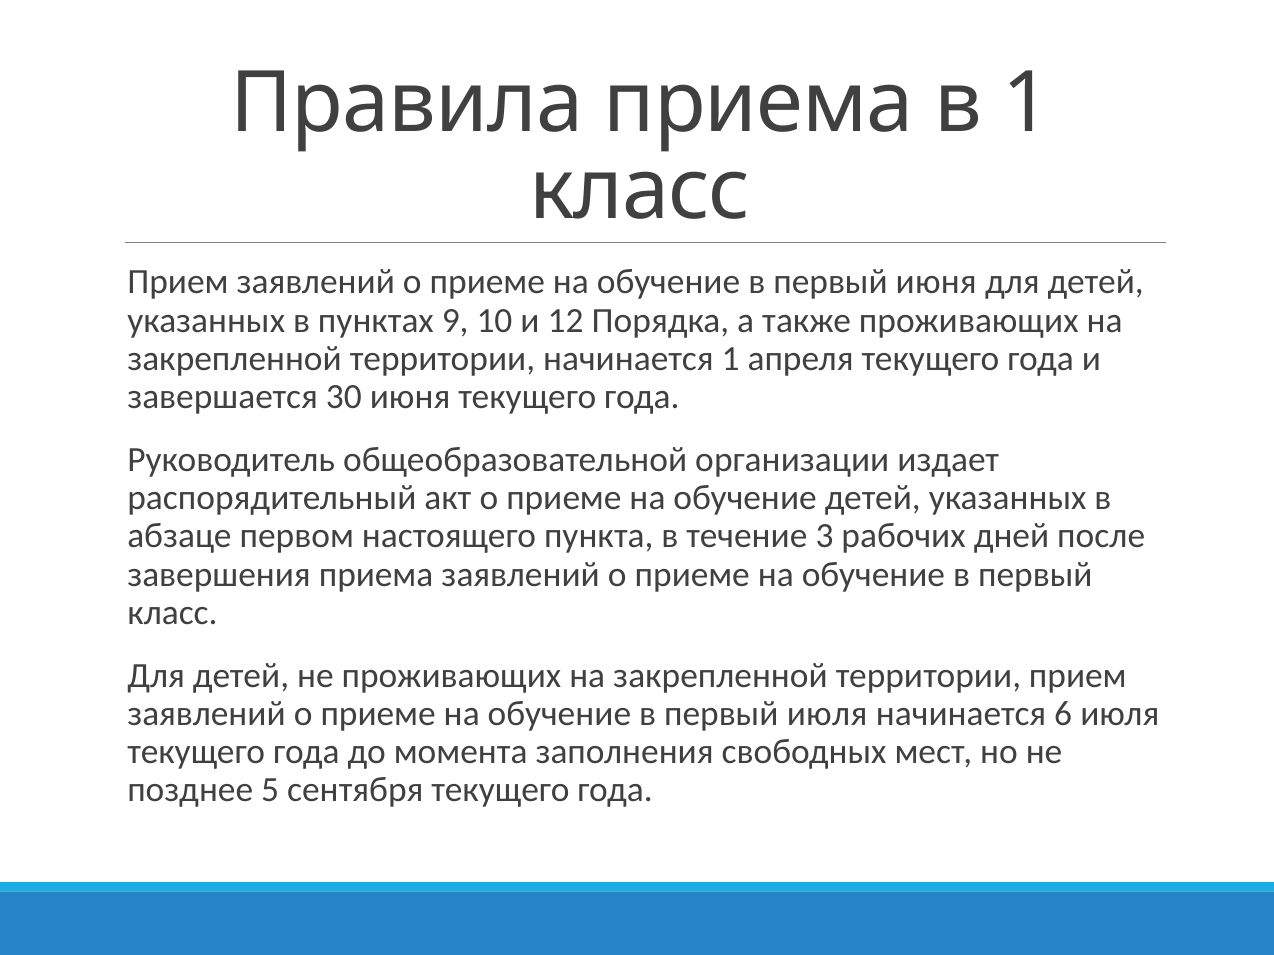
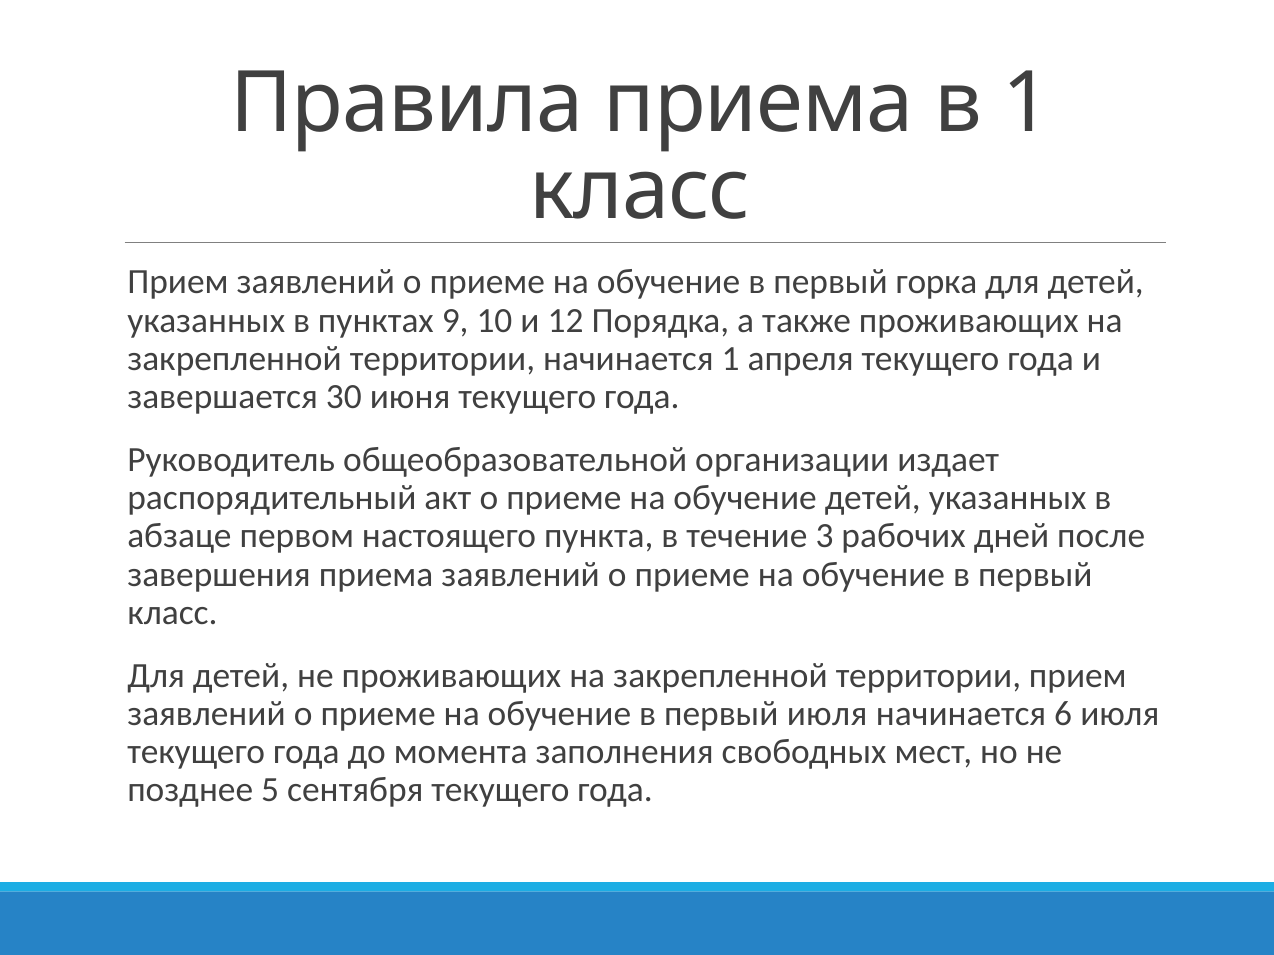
первый июня: июня -> горка
